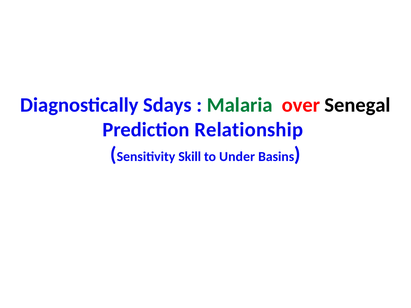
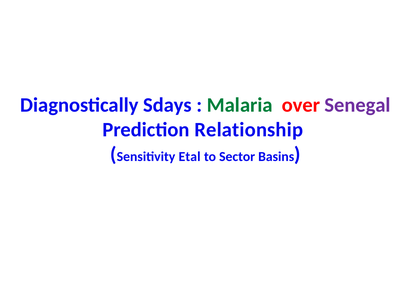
Senegal colour: black -> purple
Skill: Skill -> Etal
Under: Under -> Sector
